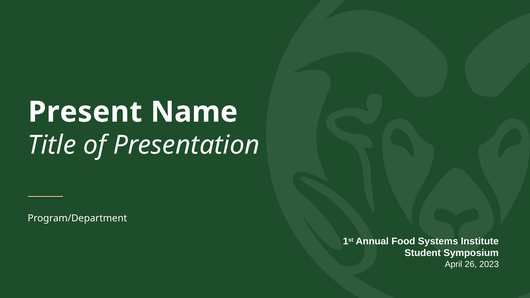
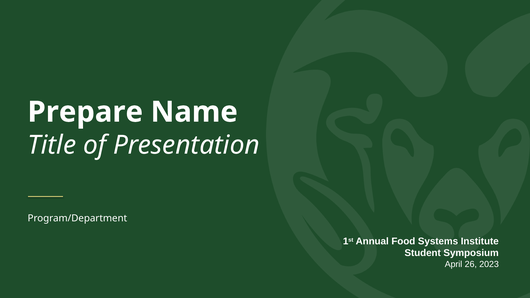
Present: Present -> Prepare
